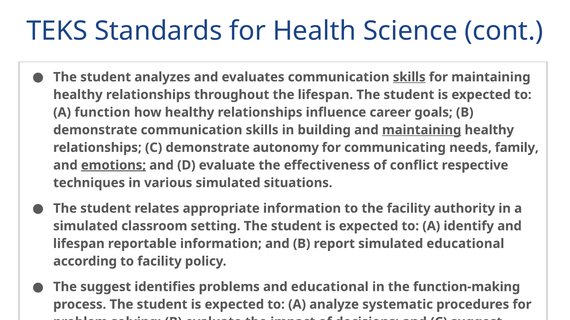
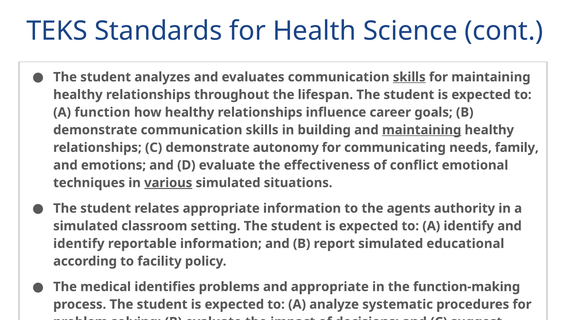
emotions underline: present -> none
respective: respective -> emotional
various underline: none -> present
the facility: facility -> agents
lifespan at (79, 244): lifespan -> identify
The suggest: suggest -> medical
and educational: educational -> appropriate
